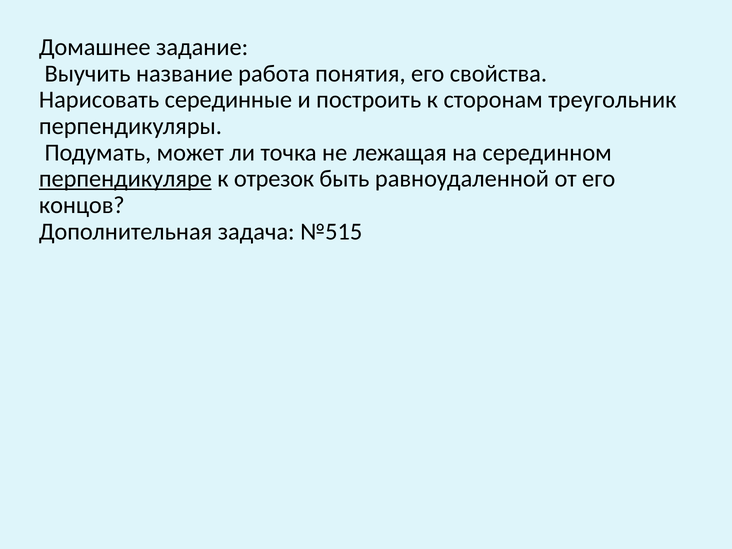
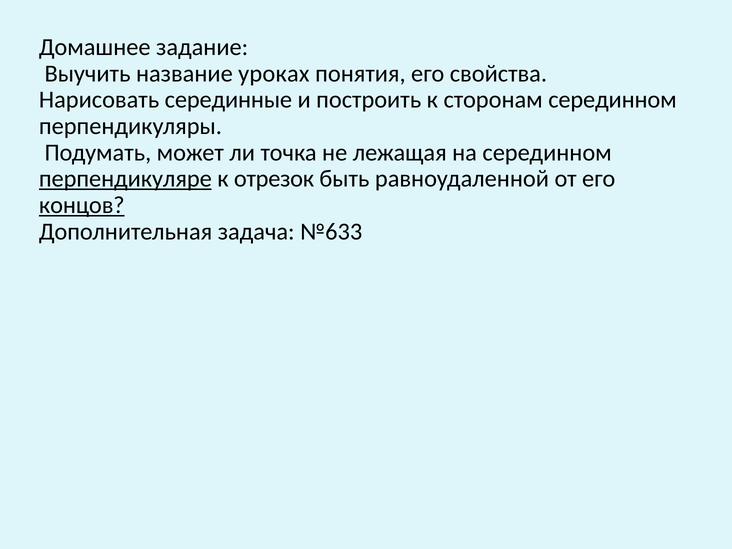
работа: работа -> уроках
сторонам треугольник: треугольник -> серединном
концов underline: none -> present
№515: №515 -> №633
